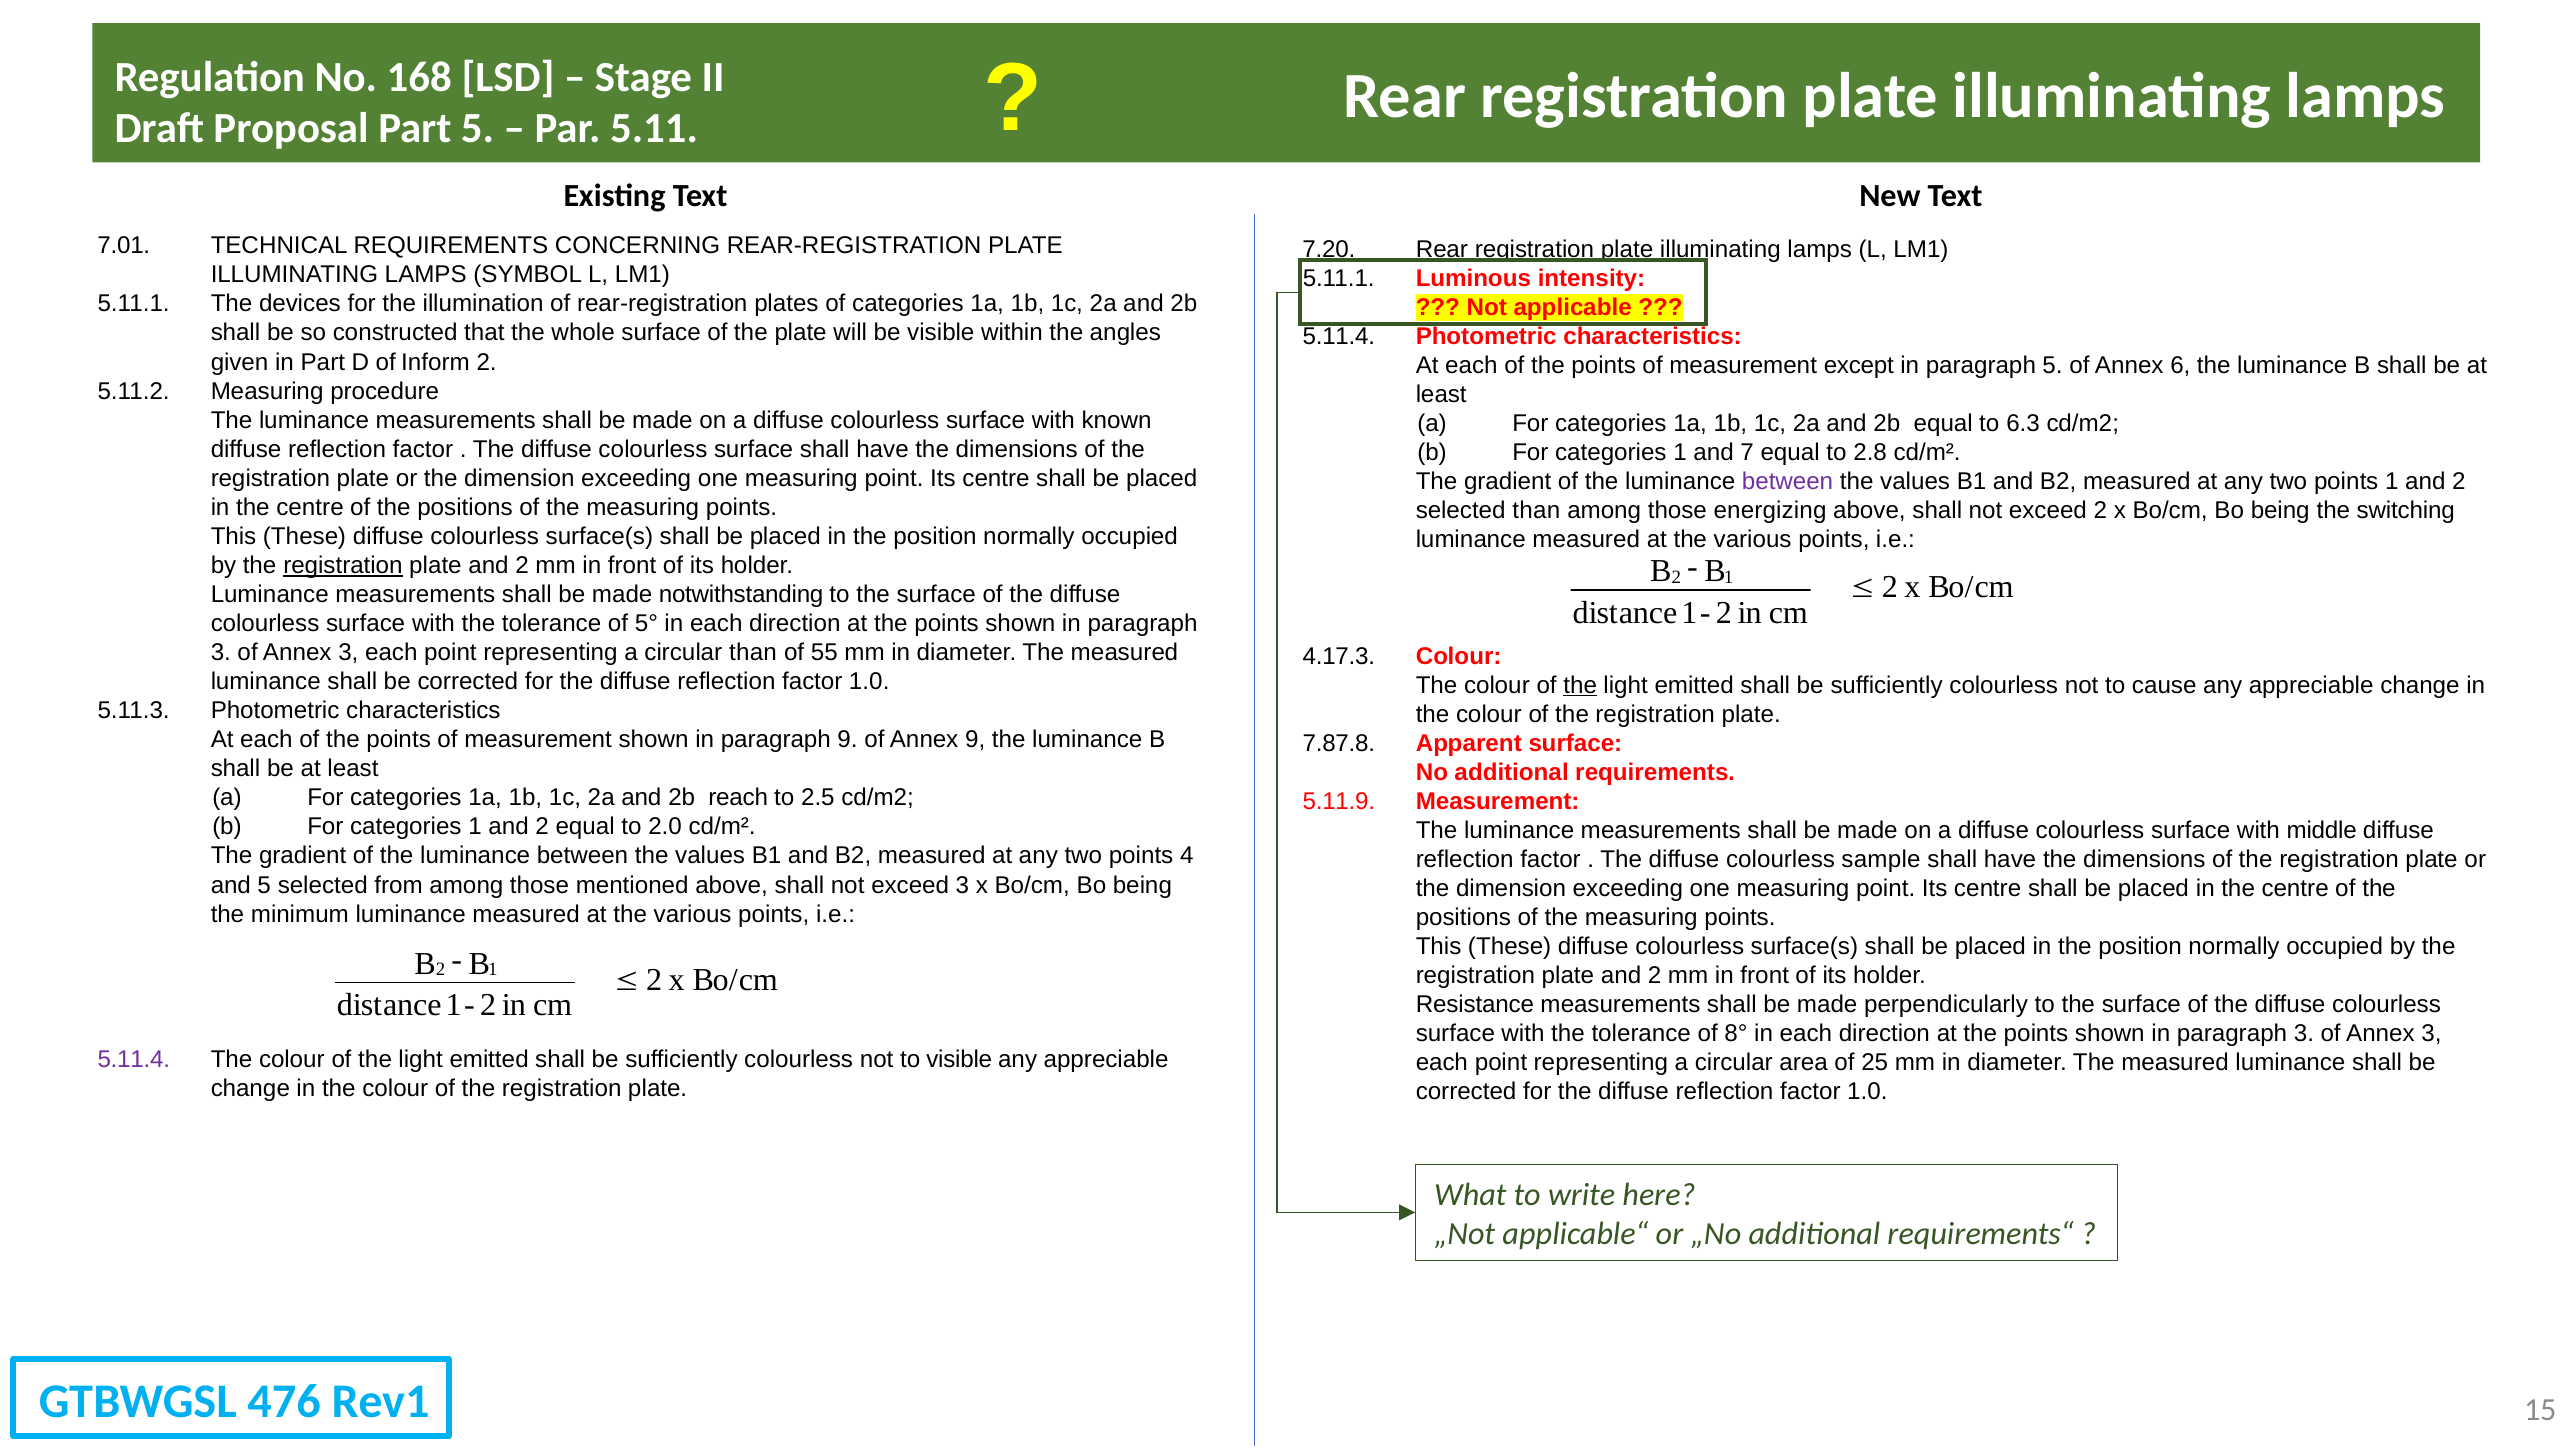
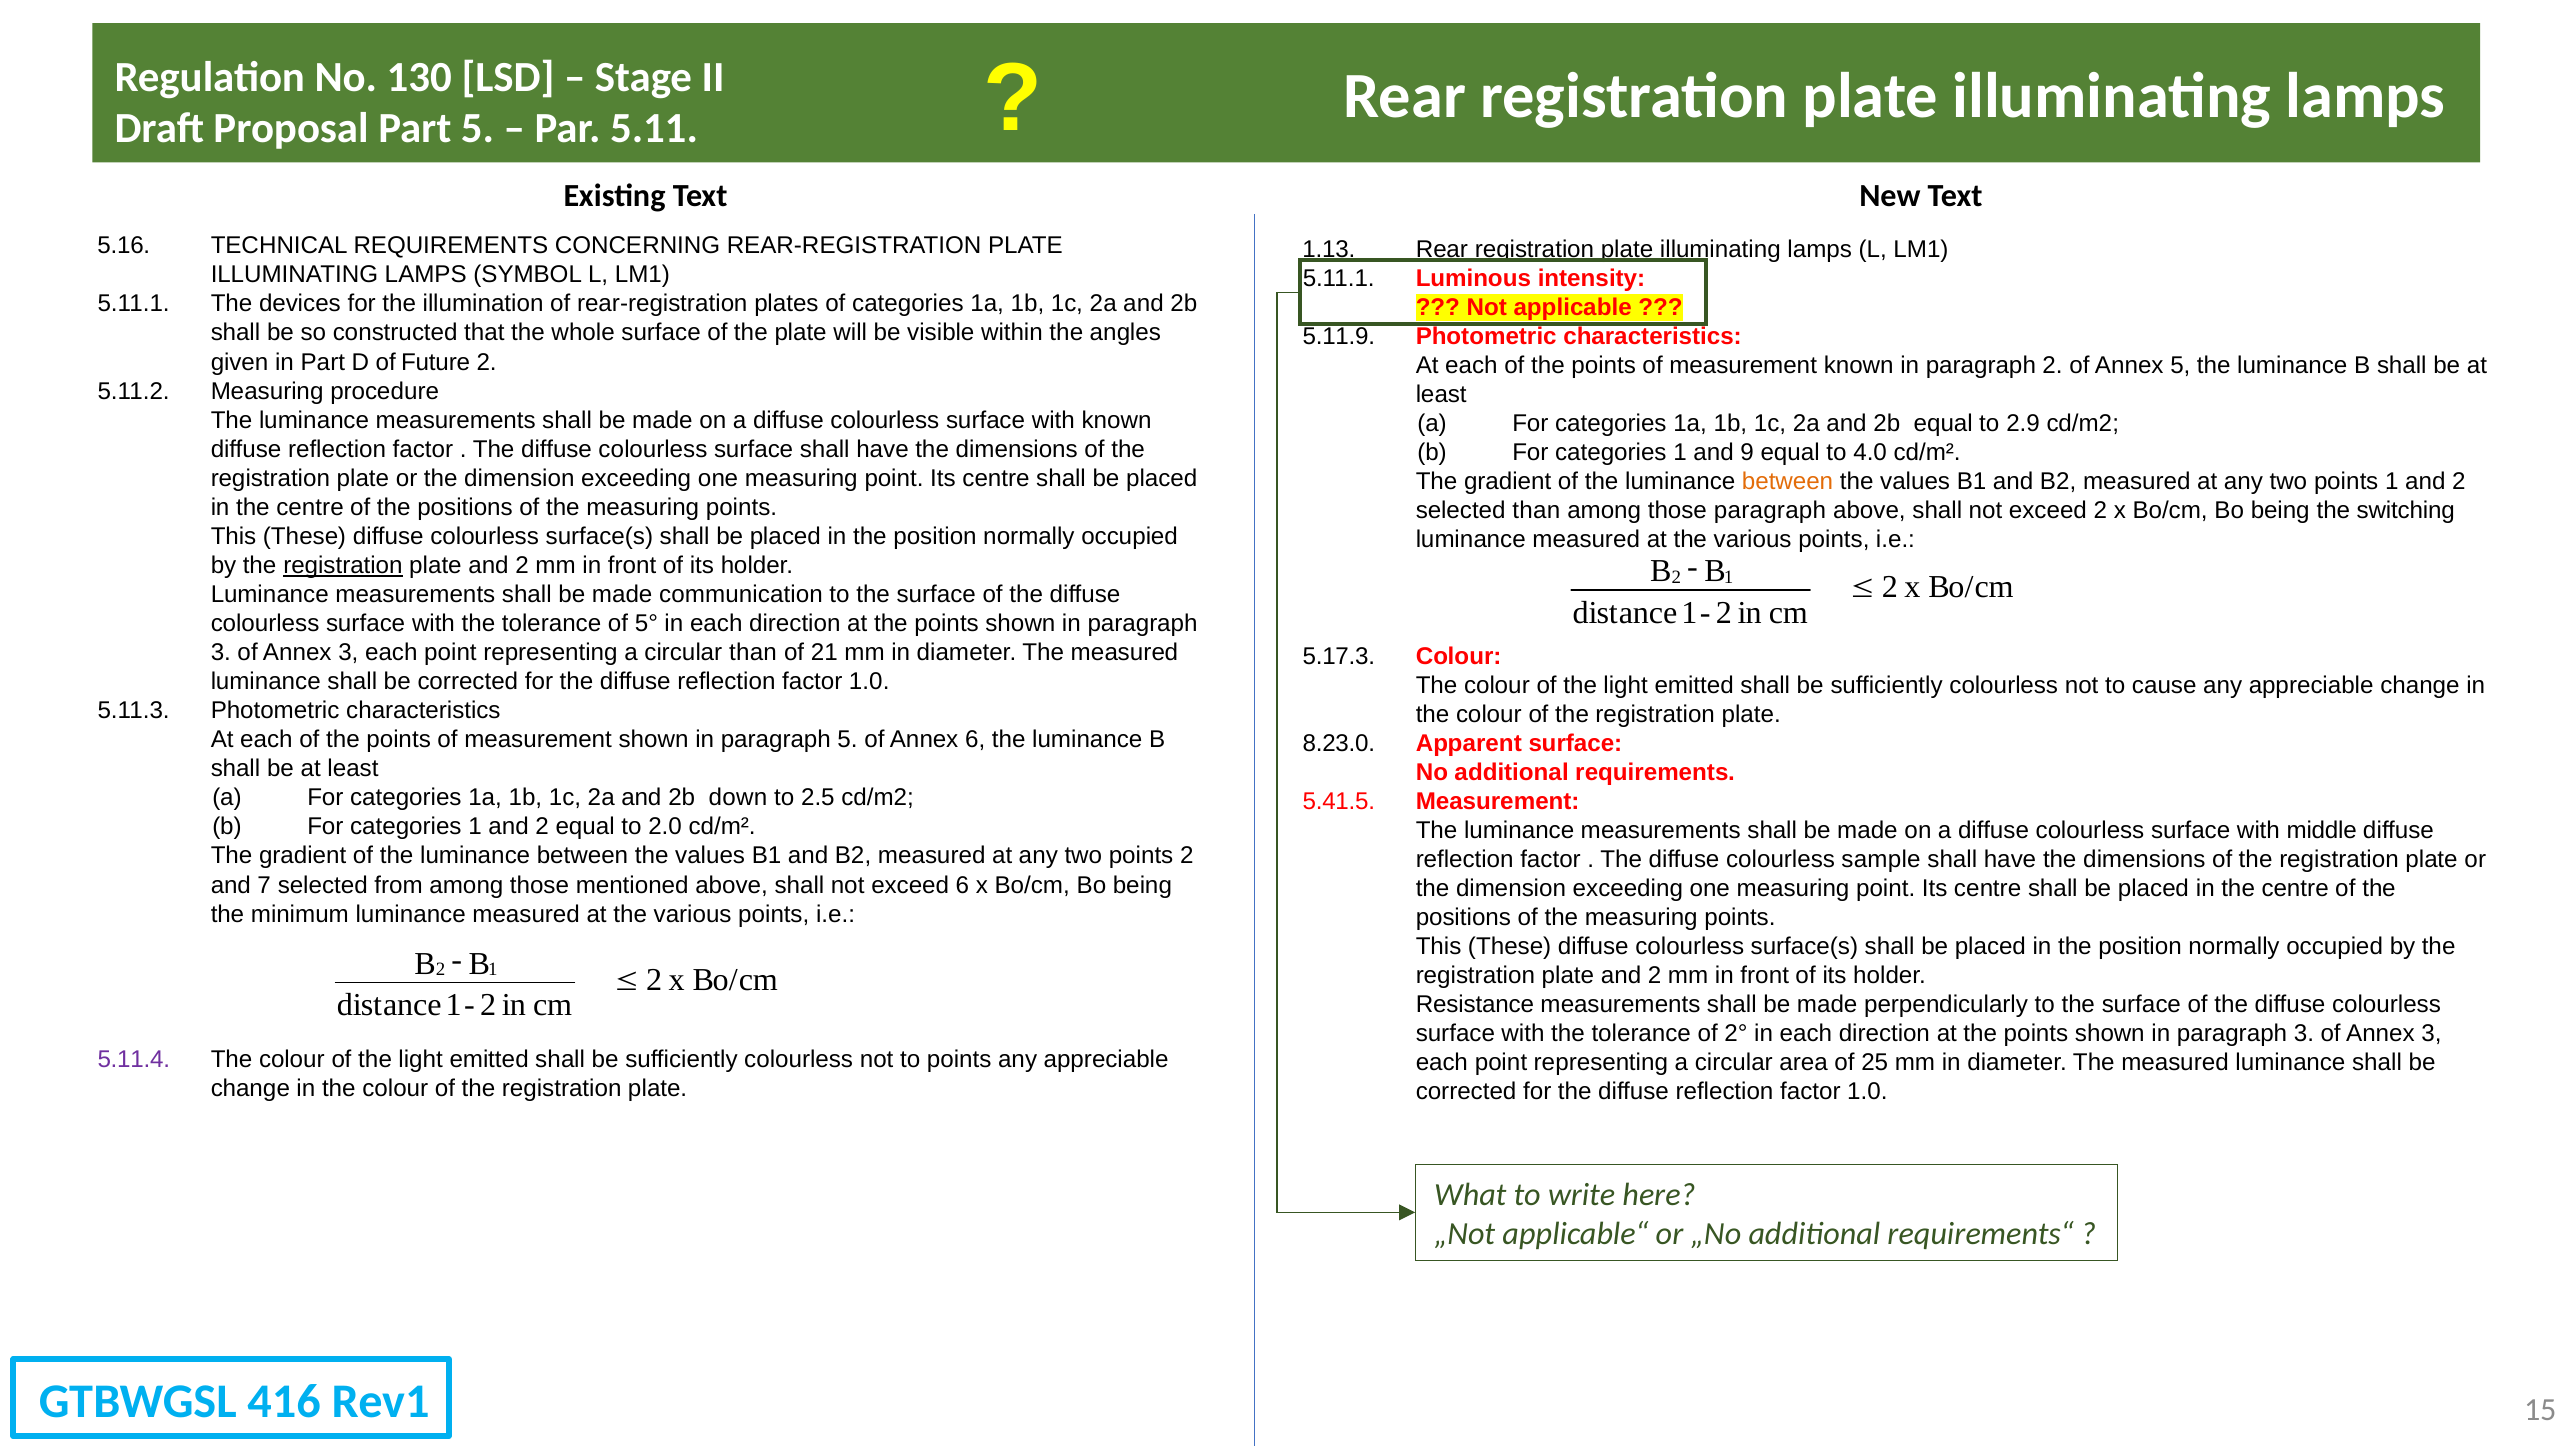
168: 168 -> 130
7.01: 7.01 -> 5.16
7.20: 7.20 -> 1.13
5.11.4 at (1339, 337): 5.11.4 -> 5.11.9
Inform: Inform -> Future
measurement except: except -> known
paragraph 5: 5 -> 2
Annex 6: 6 -> 5
6.3: 6.3 -> 2.9
7: 7 -> 9
2.8: 2.8 -> 4.0
between at (1788, 482) colour: purple -> orange
those energizing: energizing -> paragraph
notwithstanding: notwithstanding -> communication
55: 55 -> 21
4.17.3: 4.17.3 -> 5.17.3
the at (1580, 685) underline: present -> none
paragraph 9: 9 -> 5
Annex 9: 9 -> 6
7.87.8: 7.87.8 -> 8.23.0
reach: reach -> down
5.11.9: 5.11.9 -> 5.41.5
points 4: 4 -> 2
and 5: 5 -> 7
exceed 3: 3 -> 6
8°: 8° -> 2°
to visible: visible -> points
476: 476 -> 416
